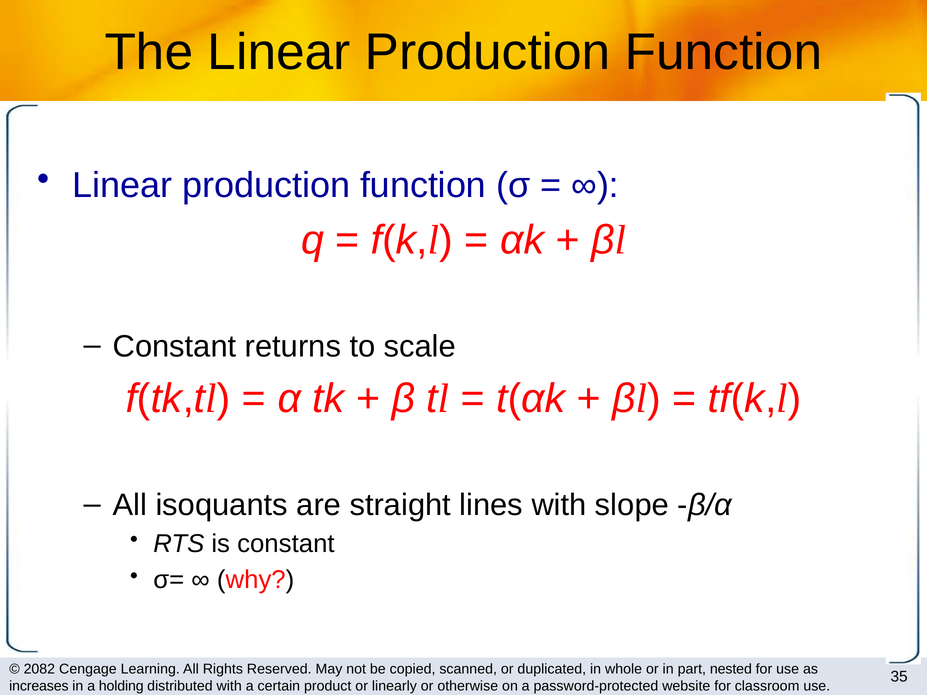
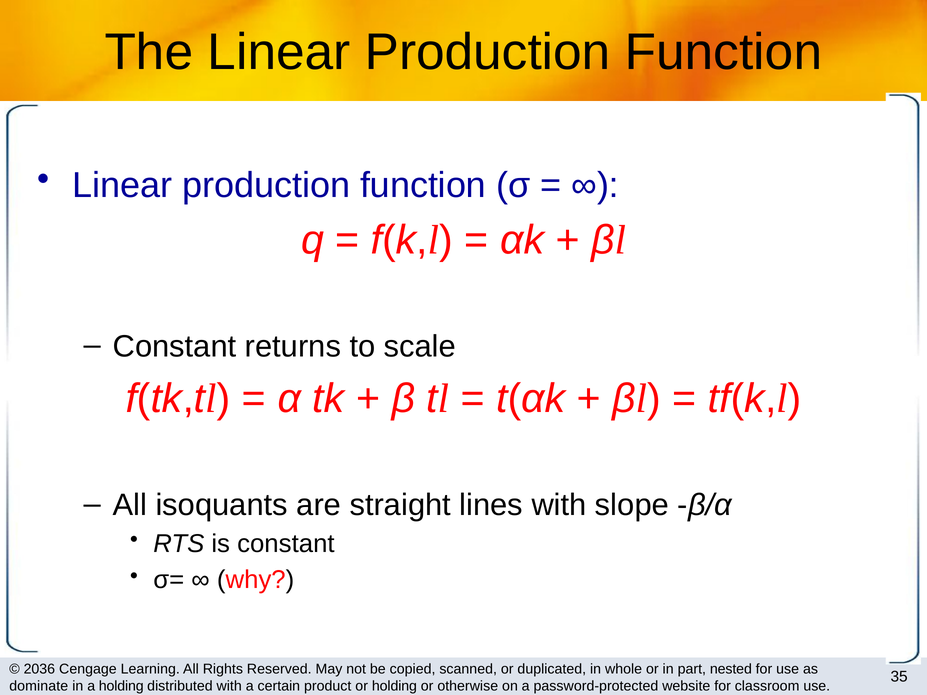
2082: 2082 -> 2036
increases: increases -> dominate
or linearly: linearly -> holding
